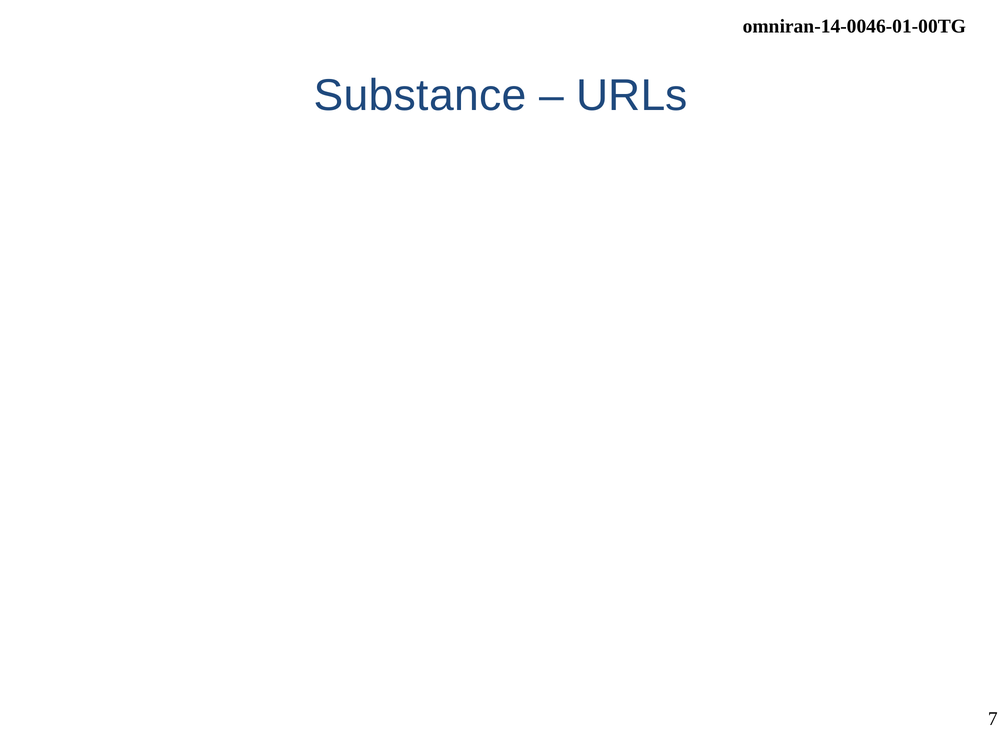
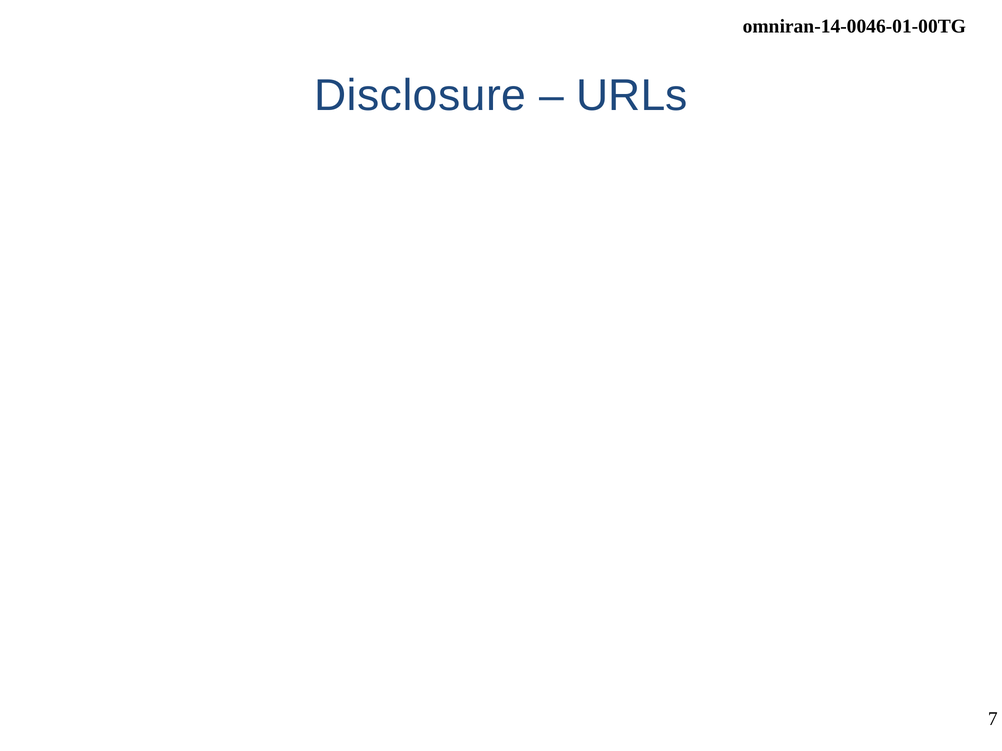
Substance at (420, 96): Substance -> Disclosure
